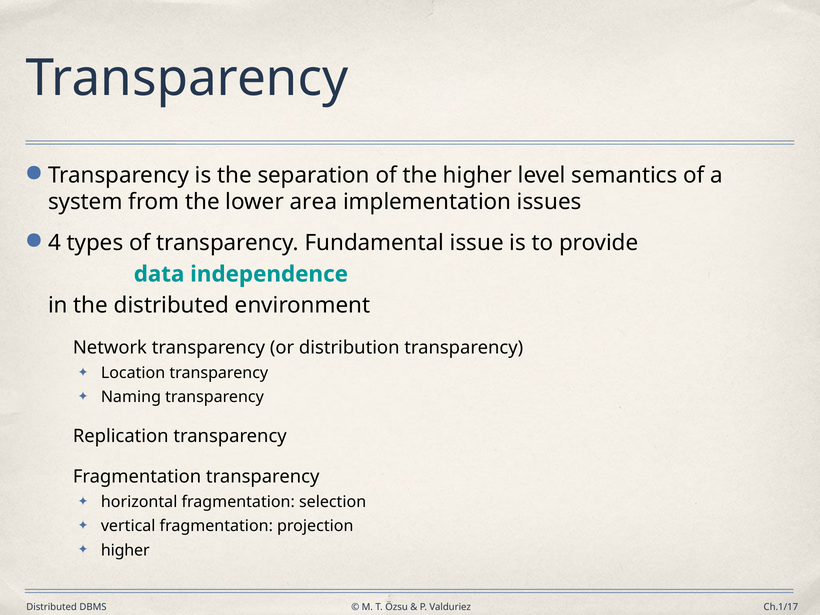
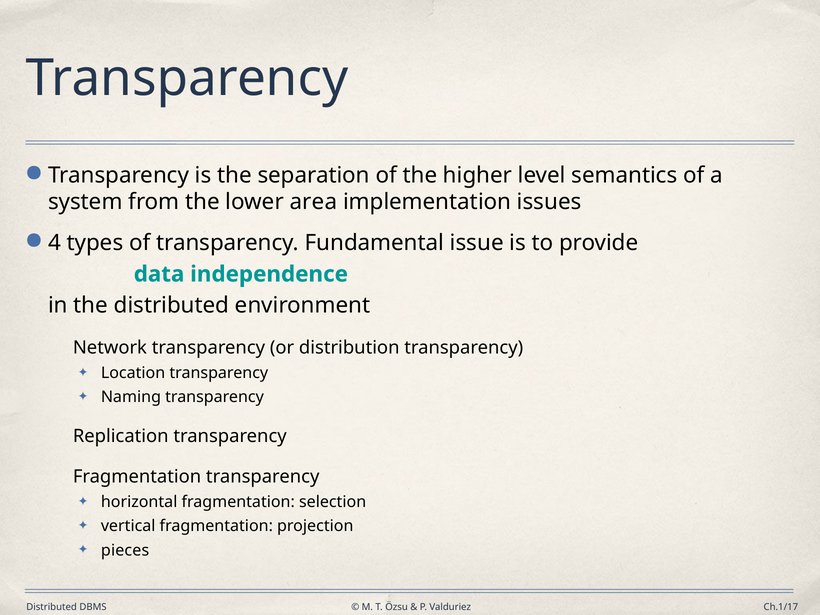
higher at (125, 550): higher -> pieces
